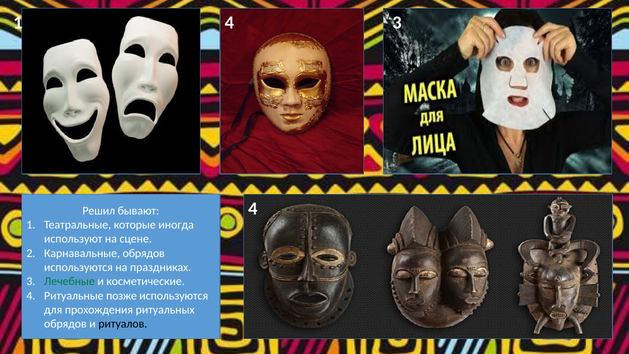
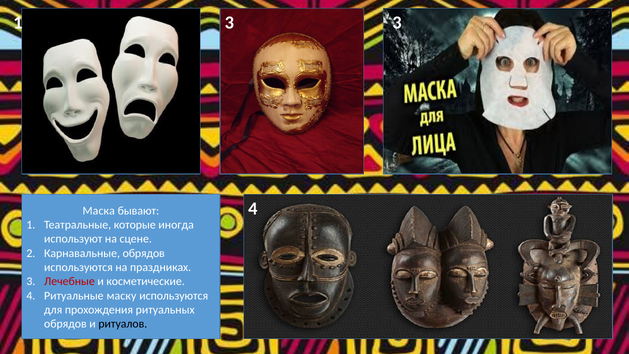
1 4: 4 -> 3
Решил: Решил -> Маска
Лечебные colour: green -> red
позже: позже -> маску
